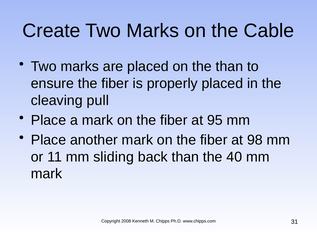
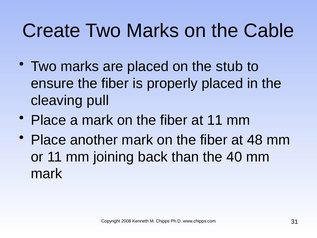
the than: than -> stub
at 95: 95 -> 11
98: 98 -> 48
sliding: sliding -> joining
